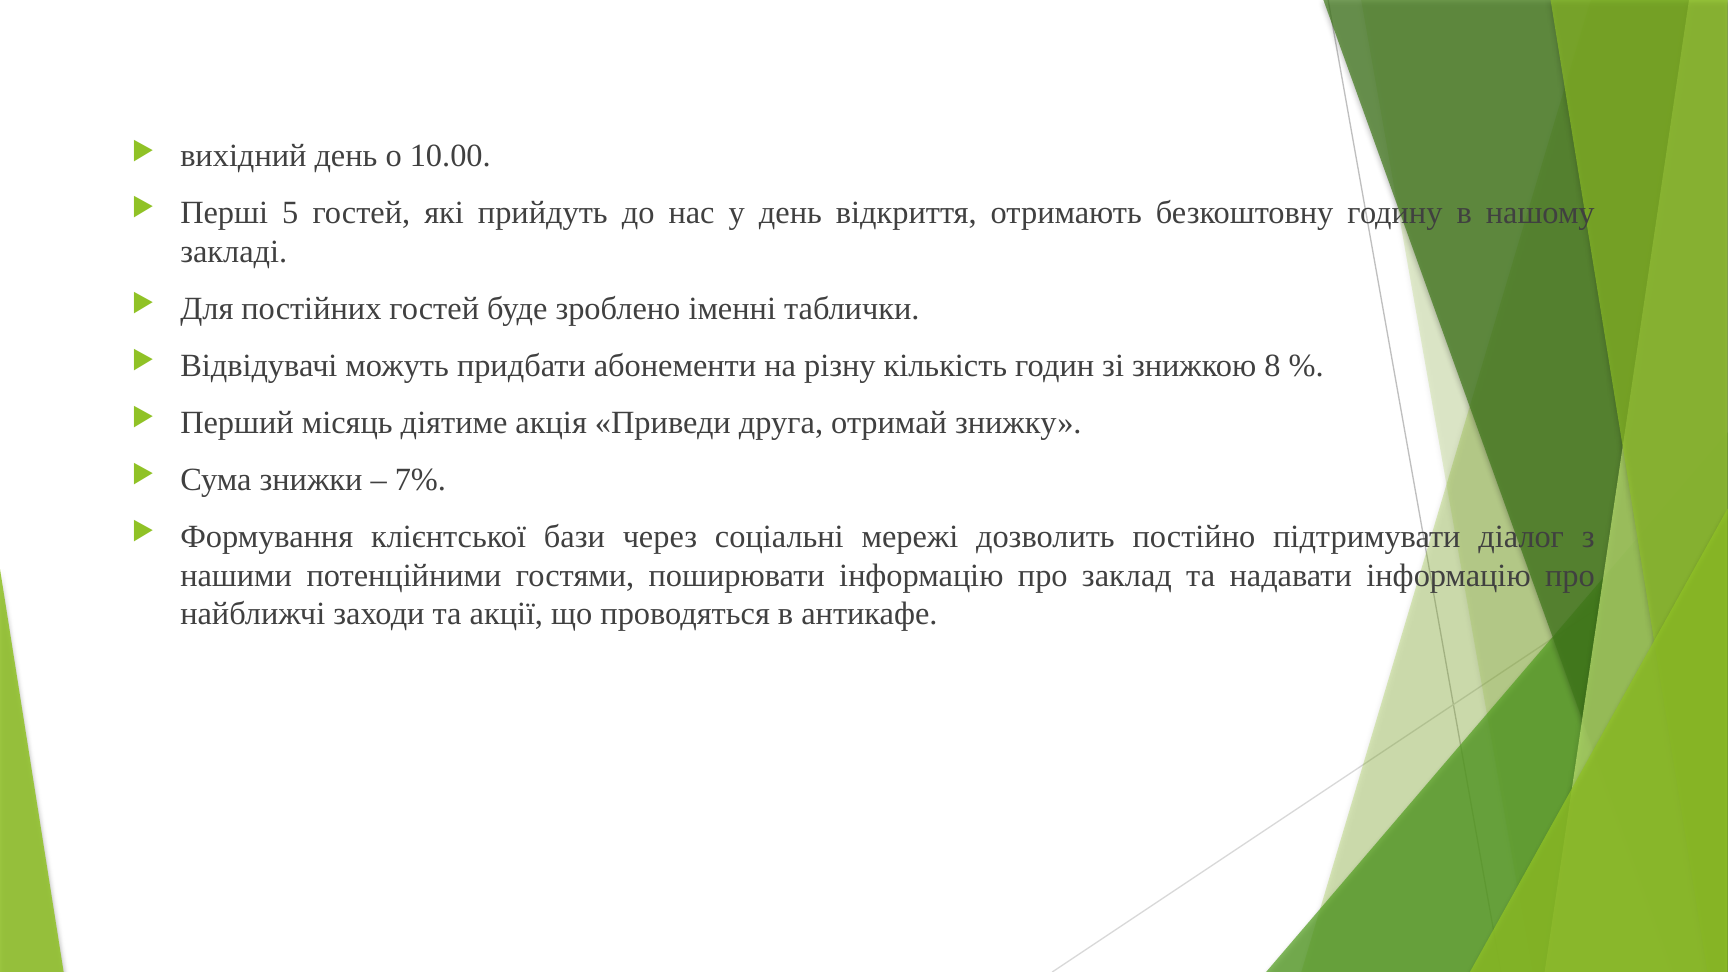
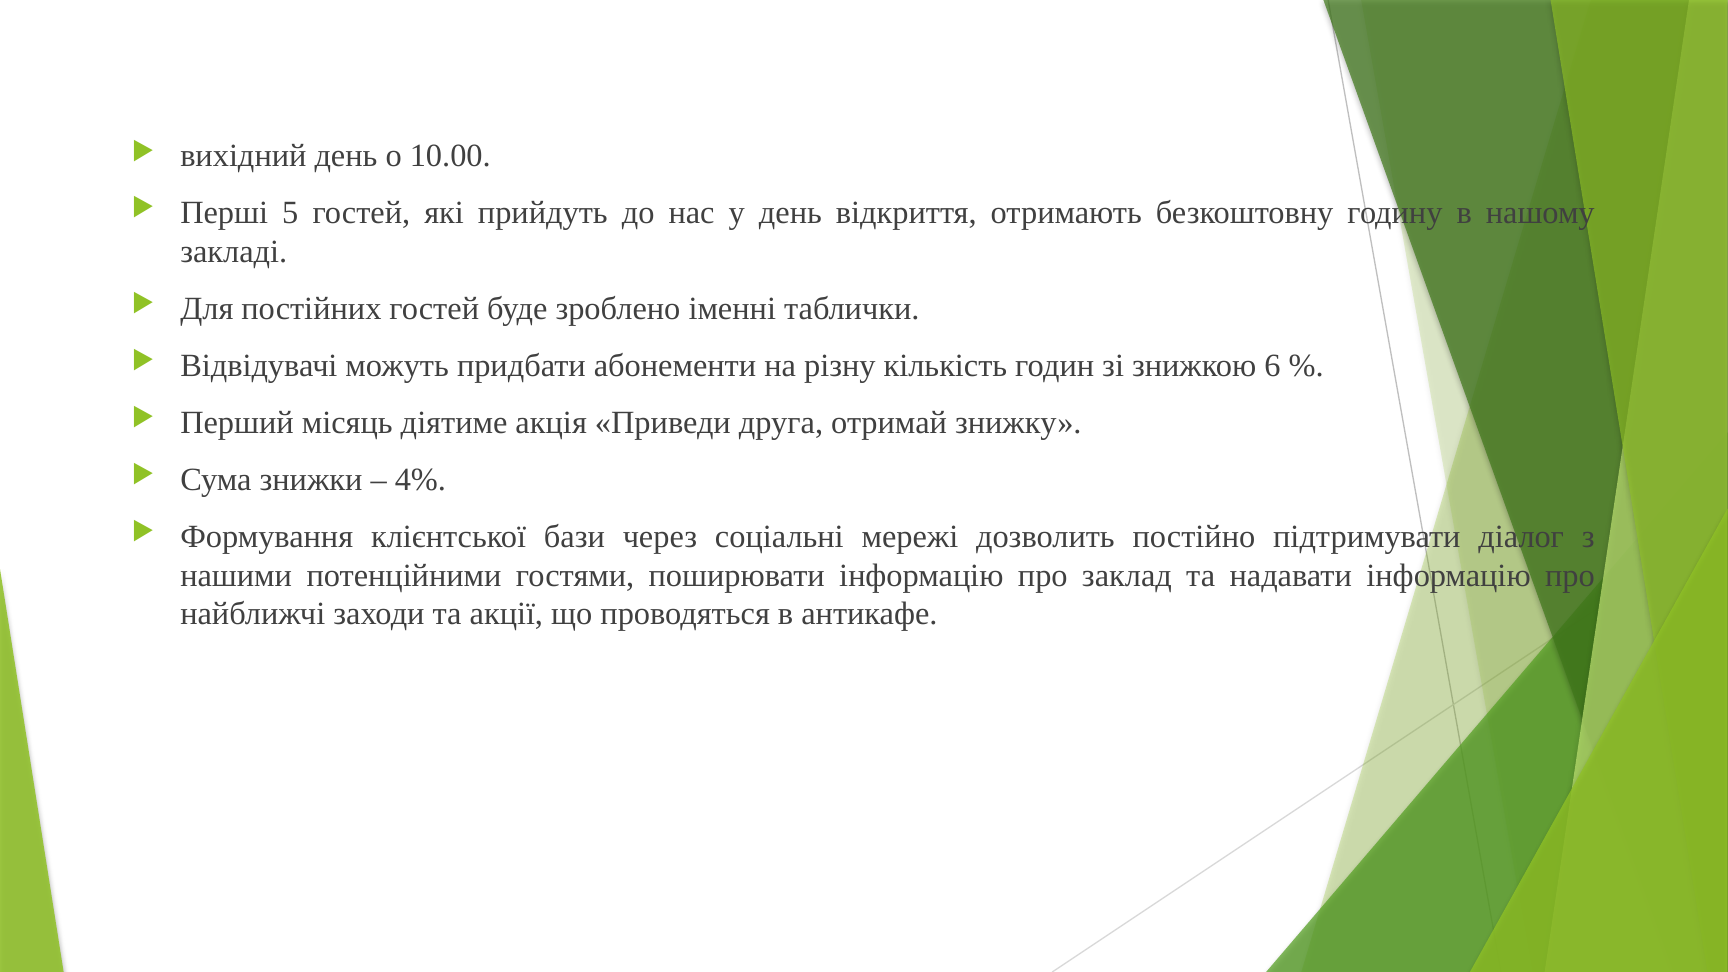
8: 8 -> 6
7%: 7% -> 4%
